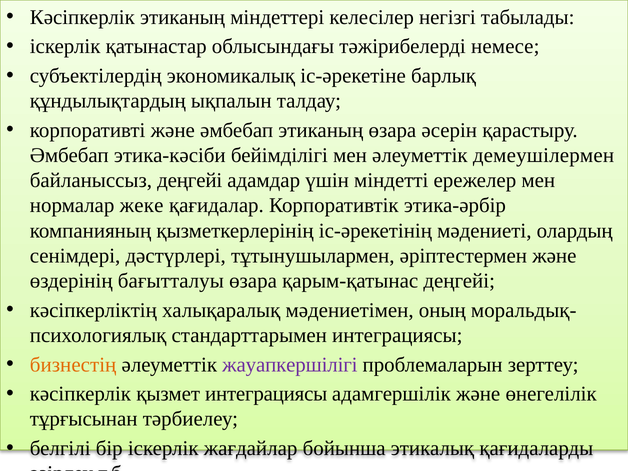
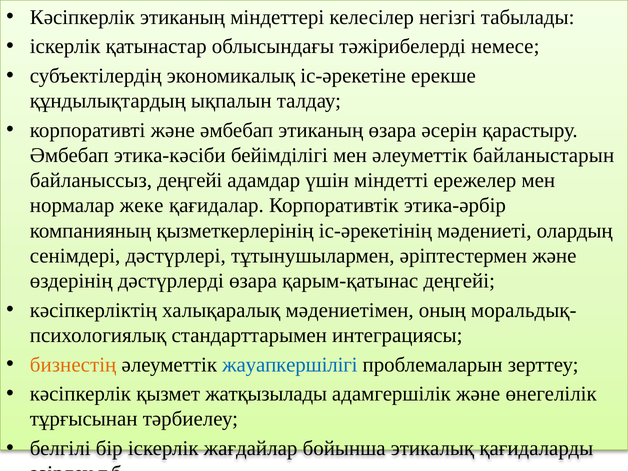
барлық: барлық -> ерекше
демеушілермен: демеушілермен -> байланыстарын
бағытталуы: бағытталуы -> дәстүрлерді
жауапкершілігі colour: purple -> blue
қызмет интеграциясы: интеграциясы -> жатқызылады
